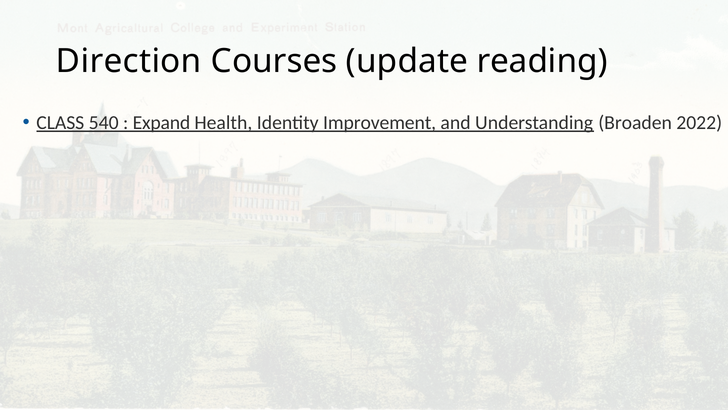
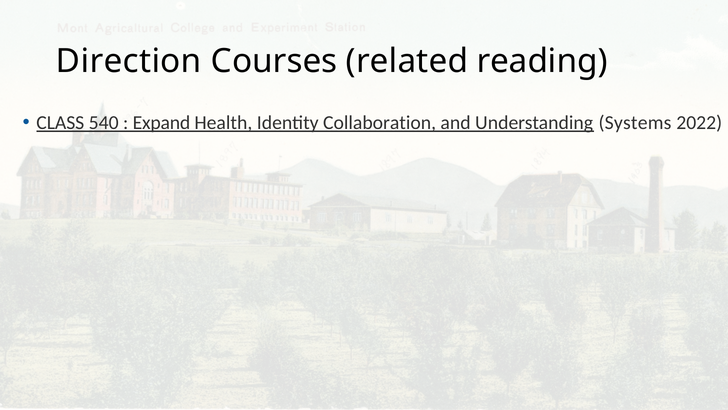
update: update -> related
Improvement: Improvement -> Collaboration
Broaden: Broaden -> Systems
